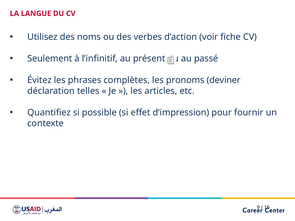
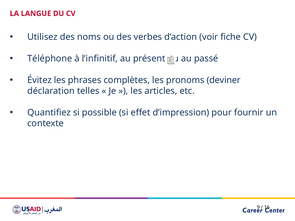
Seulement: Seulement -> Téléphone
